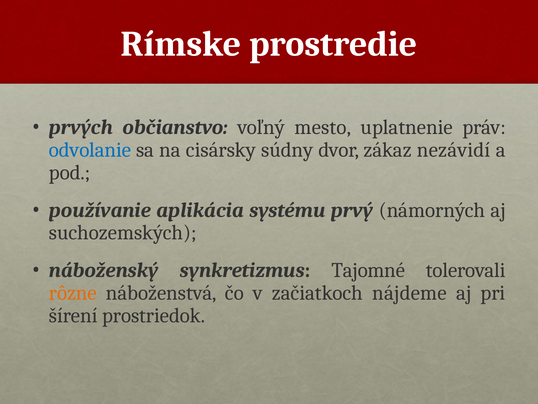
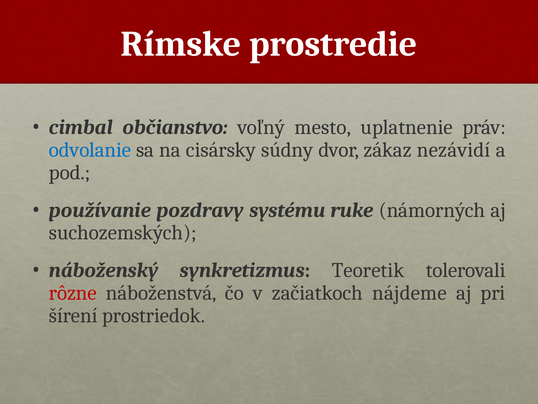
prvých: prvých -> cimbal
aplikácia: aplikácia -> pozdravy
prvý: prvý -> ruke
Tajomné: Tajomné -> Teoretik
rôzne colour: orange -> red
